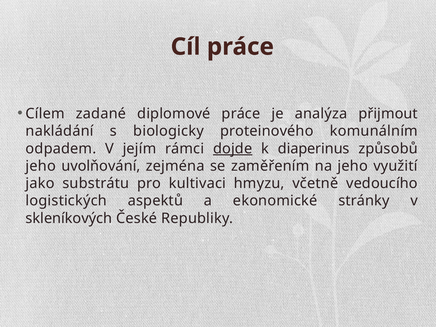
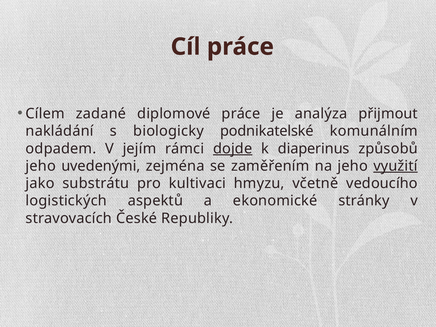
proteinového: proteinového -> podnikatelské
uvolňování: uvolňování -> uvedenými
využití underline: none -> present
skleníkových: skleníkových -> stravovacích
